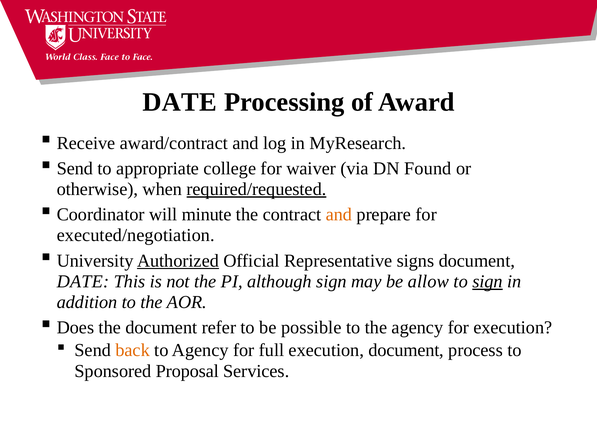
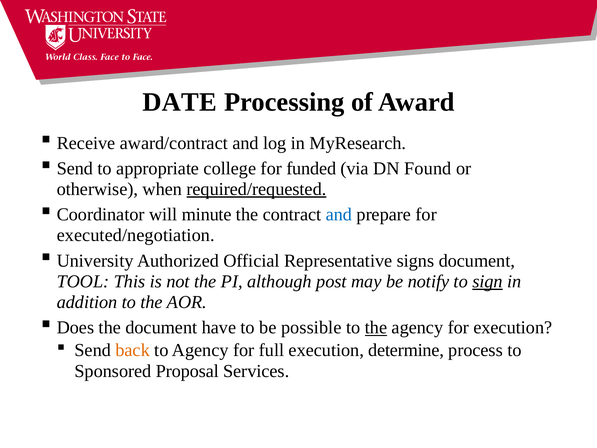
waiver: waiver -> funded
and at (339, 214) colour: orange -> blue
Authorized underline: present -> none
DATE at (83, 281): DATE -> TOOL
although sign: sign -> post
allow: allow -> notify
refer: refer -> have
the at (376, 327) underline: none -> present
execution document: document -> determine
